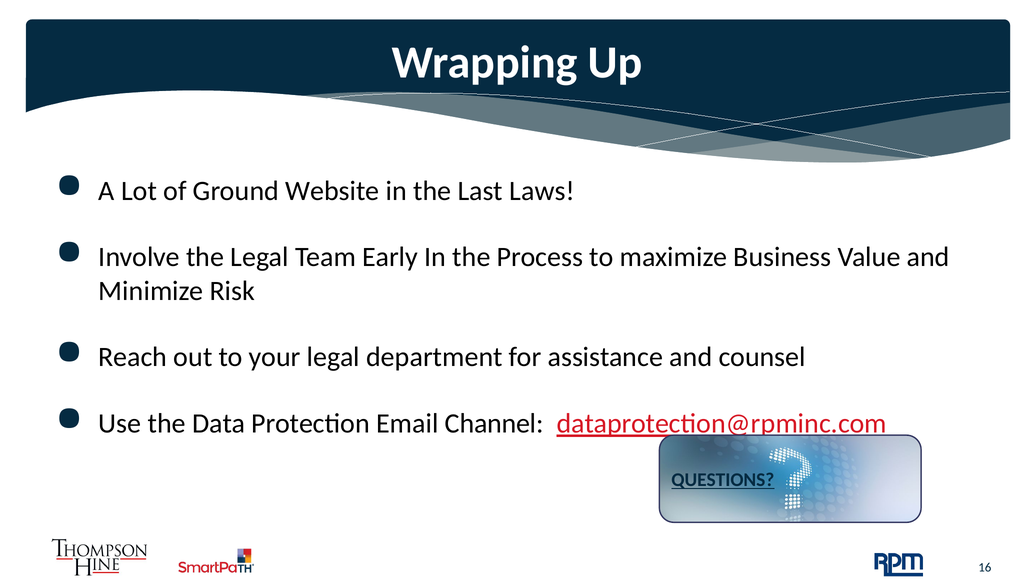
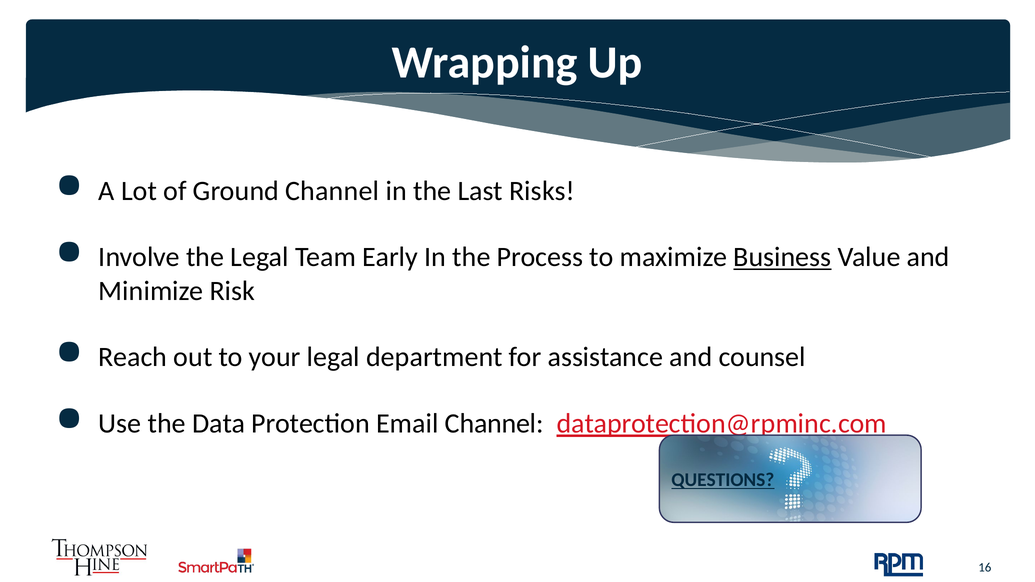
Ground Website: Website -> Channel
Laws: Laws -> Risks
Business underline: none -> present
